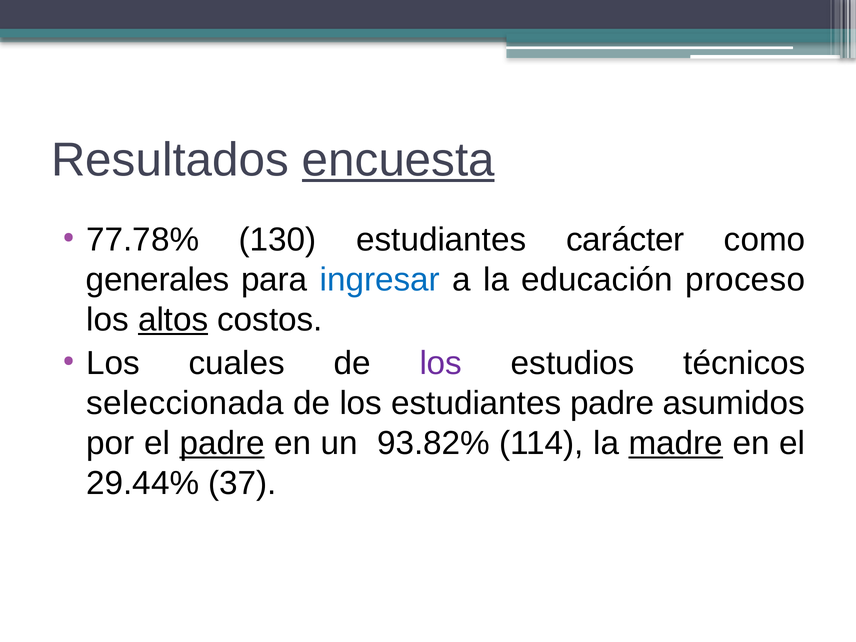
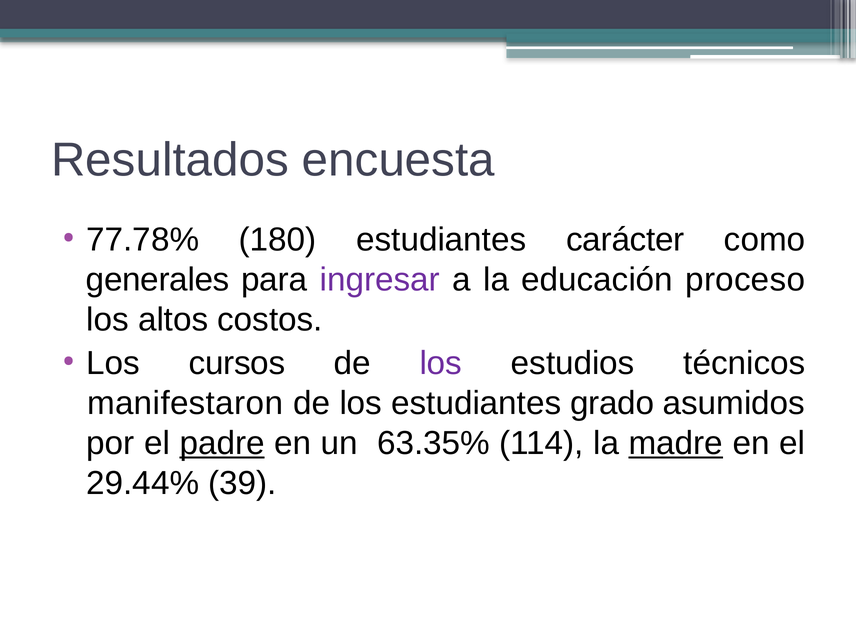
encuesta underline: present -> none
130: 130 -> 180
ingresar colour: blue -> purple
altos underline: present -> none
cuales: cuales -> cursos
seleccionada: seleccionada -> manifestaron
estudiantes padre: padre -> grado
93.82%: 93.82% -> 63.35%
37: 37 -> 39
